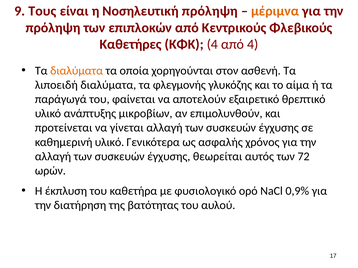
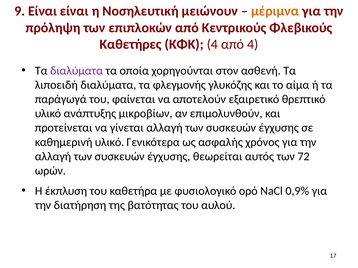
9 Τους: Τους -> Είναι
Νοσηλευτική πρόληψη: πρόληψη -> μειώνουν
διαλύματα at (77, 71) colour: orange -> purple
